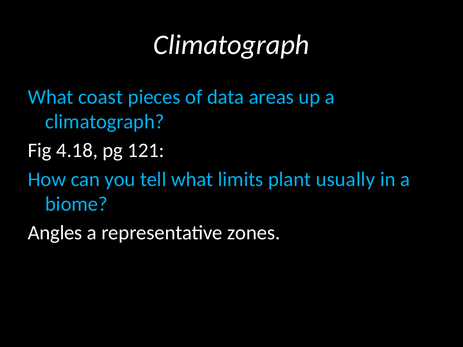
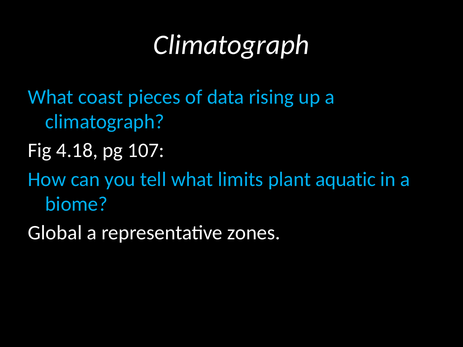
areas: areas -> rising
121: 121 -> 107
usually: usually -> aquatic
Angles: Angles -> Global
